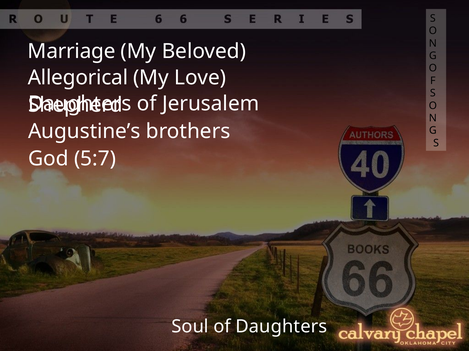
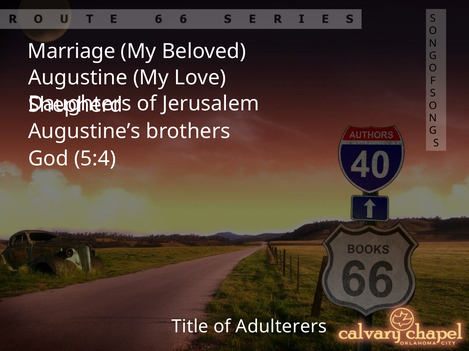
Allegorical: Allegorical -> Augustine
5:7: 5:7 -> 5:4
Soul: Soul -> Title
of Daughters: Daughters -> Adulterers
